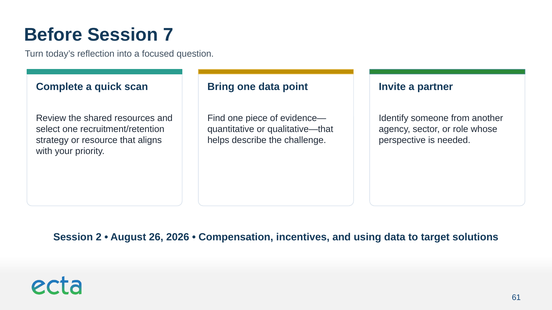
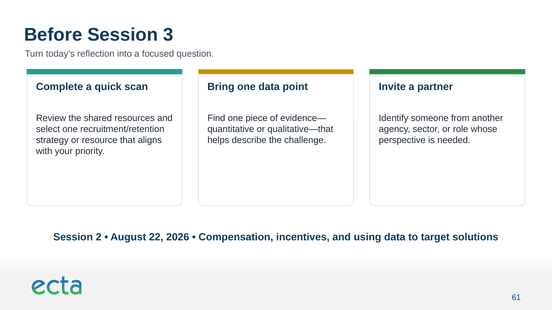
7: 7 -> 3
26: 26 -> 22
